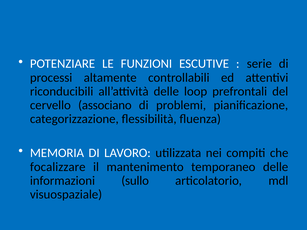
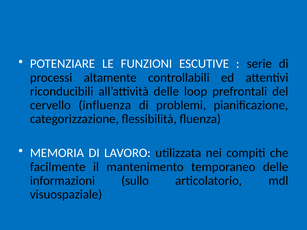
associano: associano -> influenza
focalizzare: focalizzare -> facilmente
